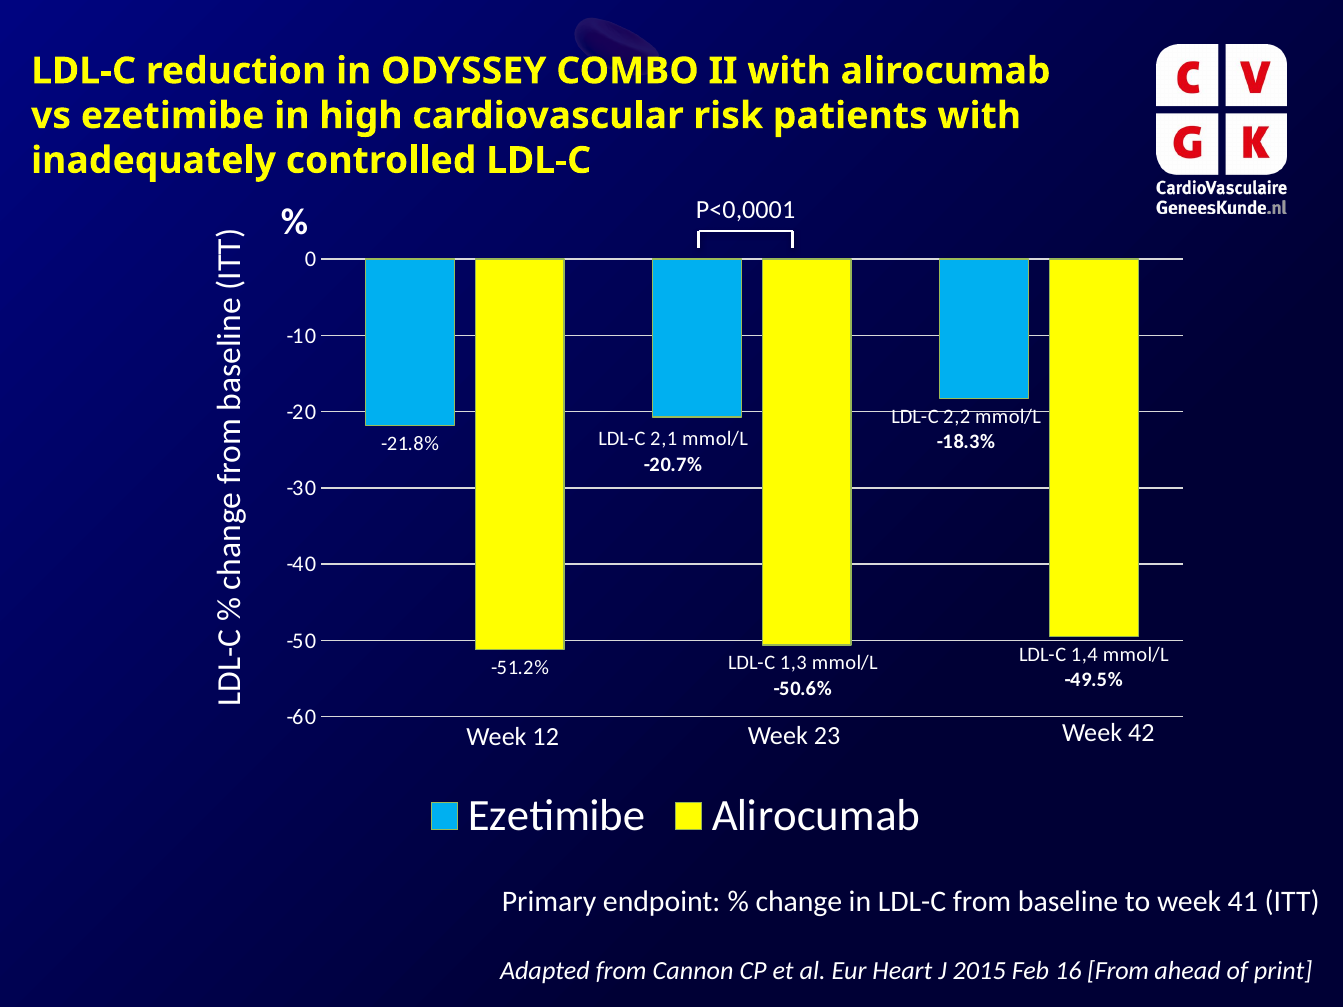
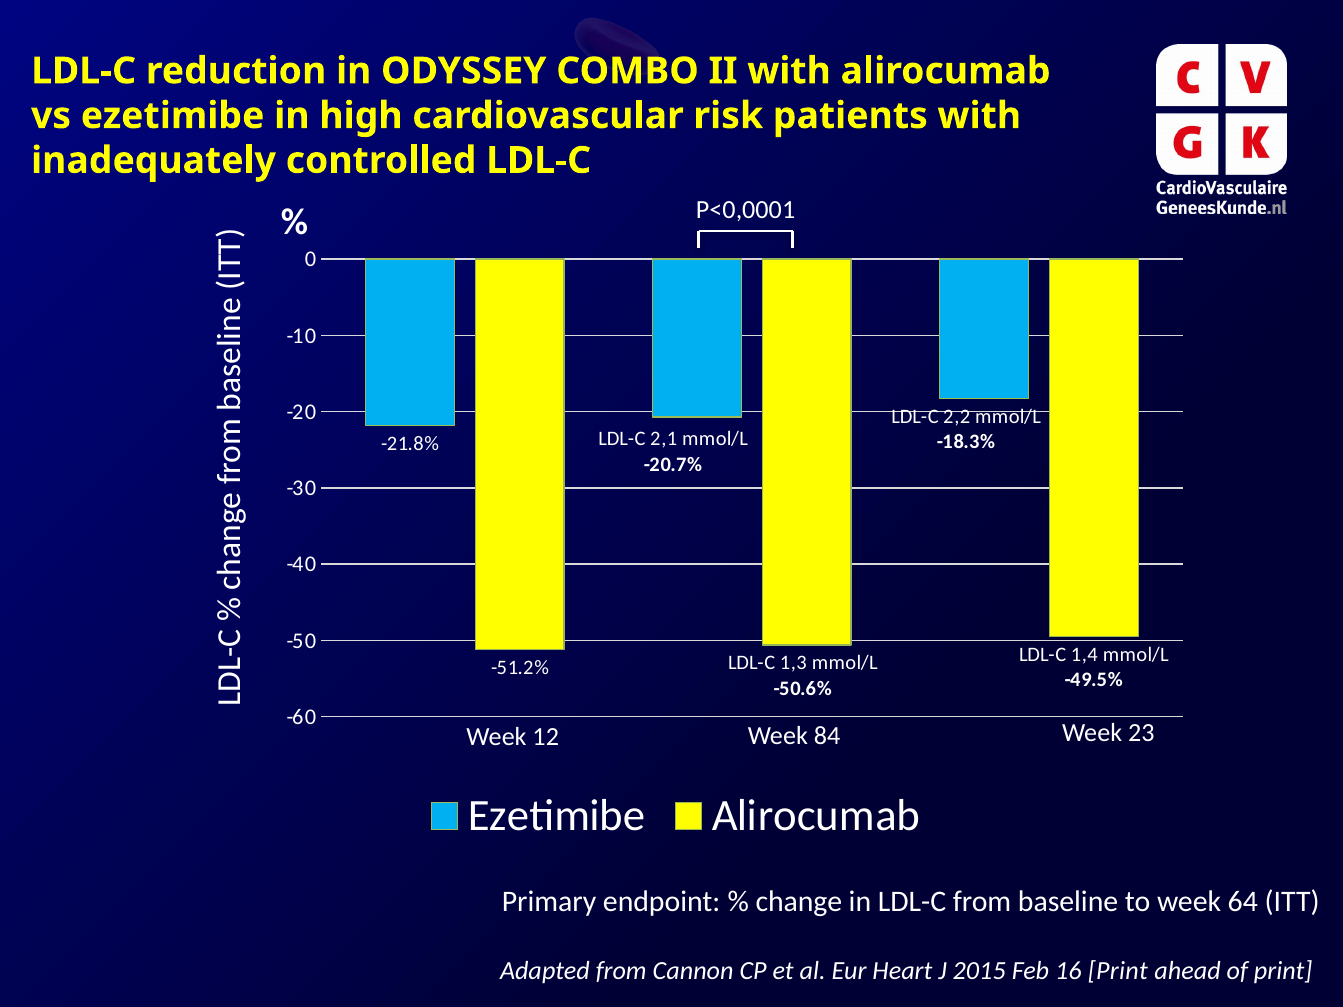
23: 23 -> 84
42: 42 -> 23
41: 41 -> 64
16 From: From -> Print
